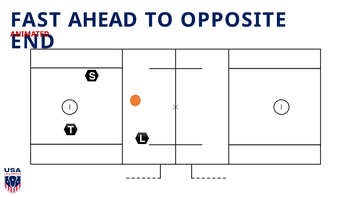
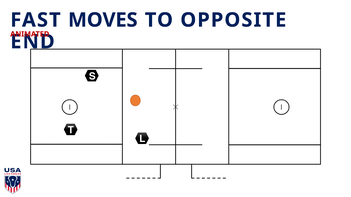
AHEAD: AHEAD -> MOVES
